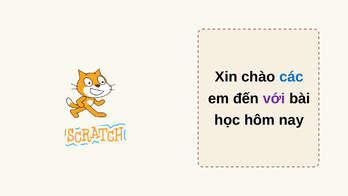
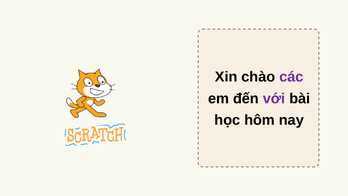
các colour: blue -> purple
